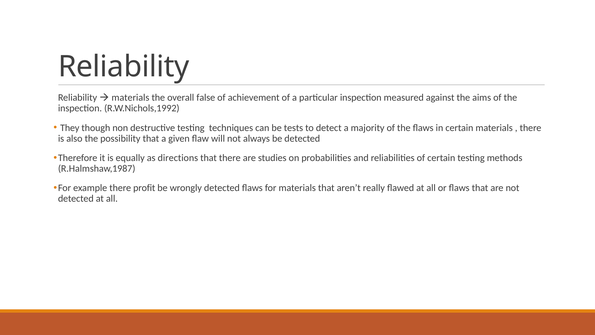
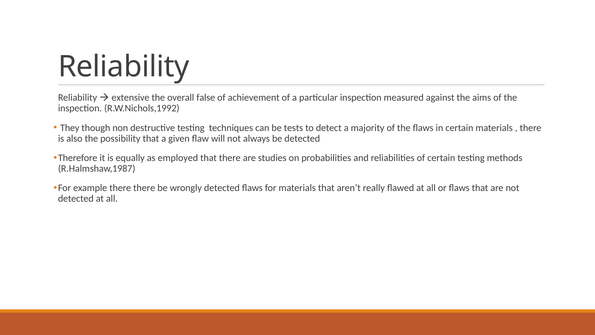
materials at (130, 98): materials -> extensive
directions: directions -> employed
there profit: profit -> there
